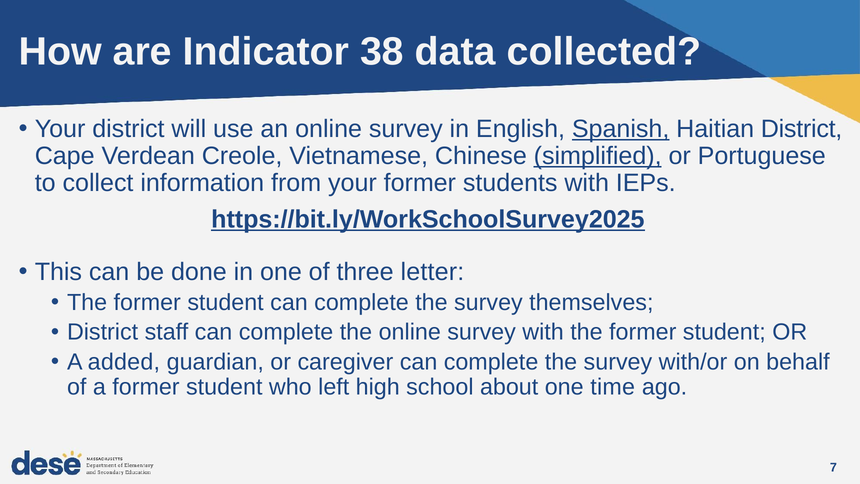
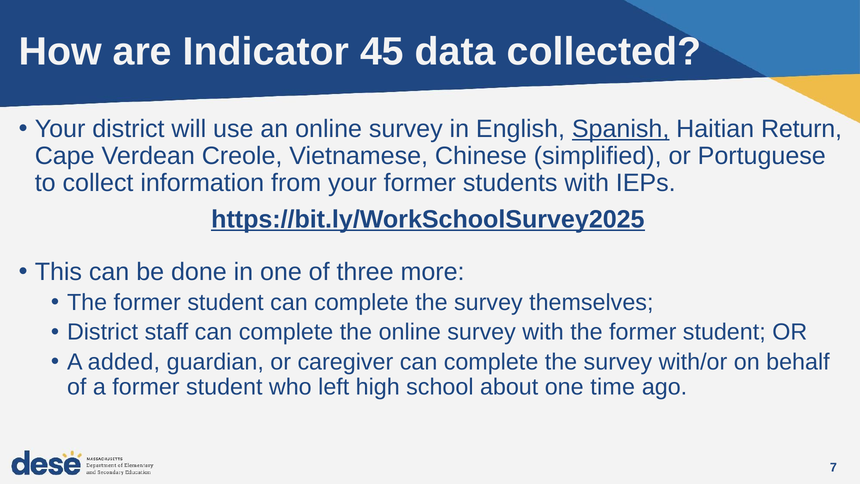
38: 38 -> 45
Haitian District: District -> Return
simplified underline: present -> none
letter: letter -> more
